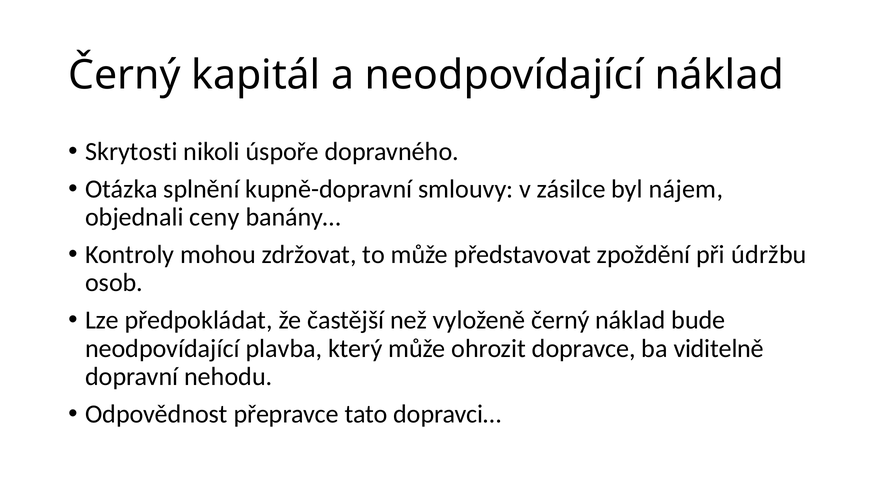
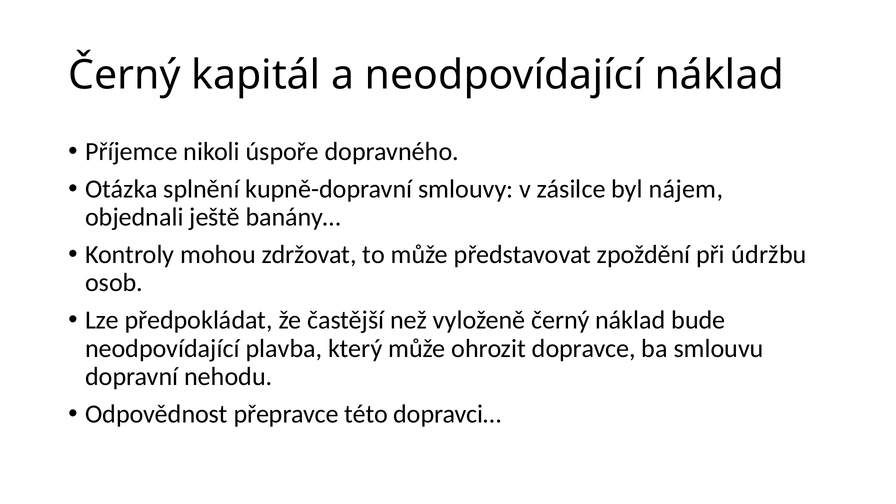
Skrytosti: Skrytosti -> Příjemce
ceny: ceny -> ještě
viditelně: viditelně -> smlouvu
tato: tato -> této
